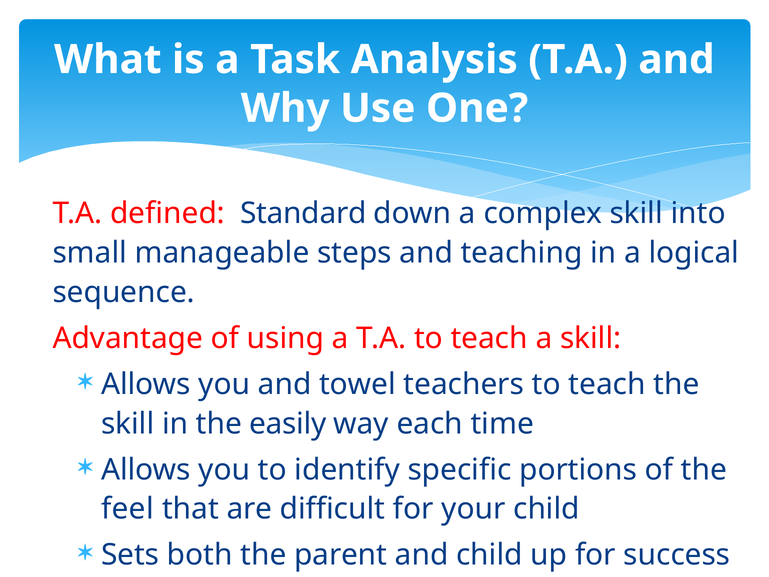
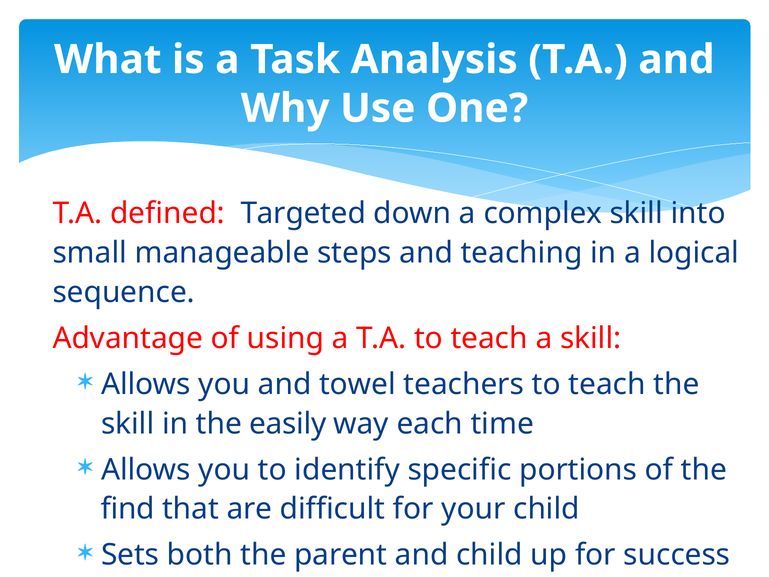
Standard: Standard -> Targeted
feel: feel -> find
